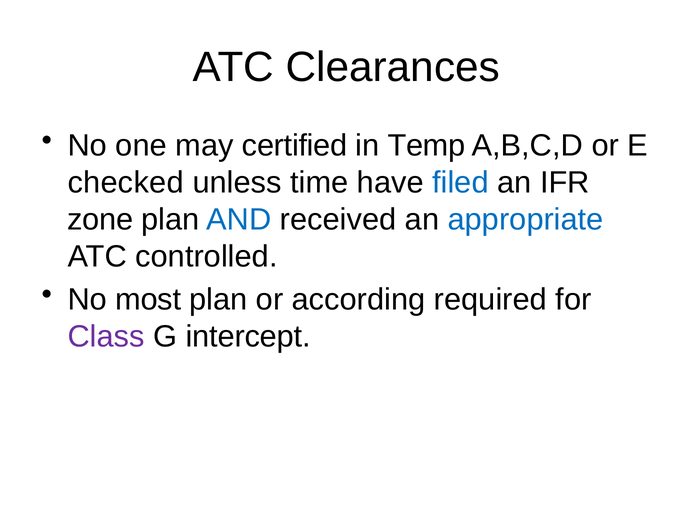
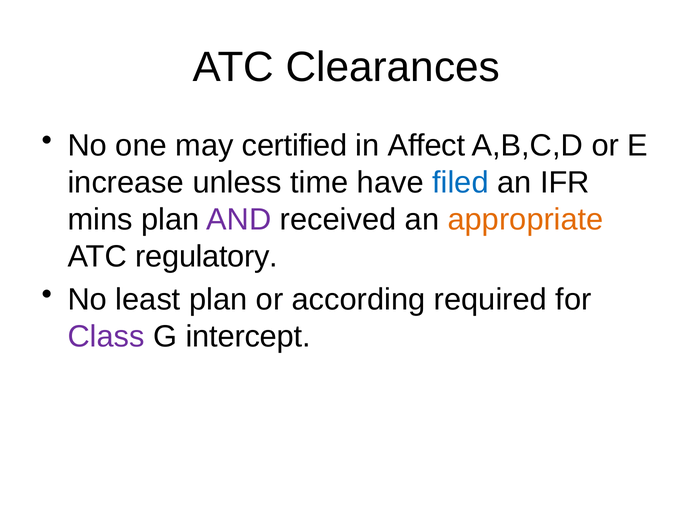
Temp: Temp -> Affect
checked: checked -> increase
zone: zone -> mins
AND colour: blue -> purple
appropriate colour: blue -> orange
controlled: controlled -> regulatory
most: most -> least
